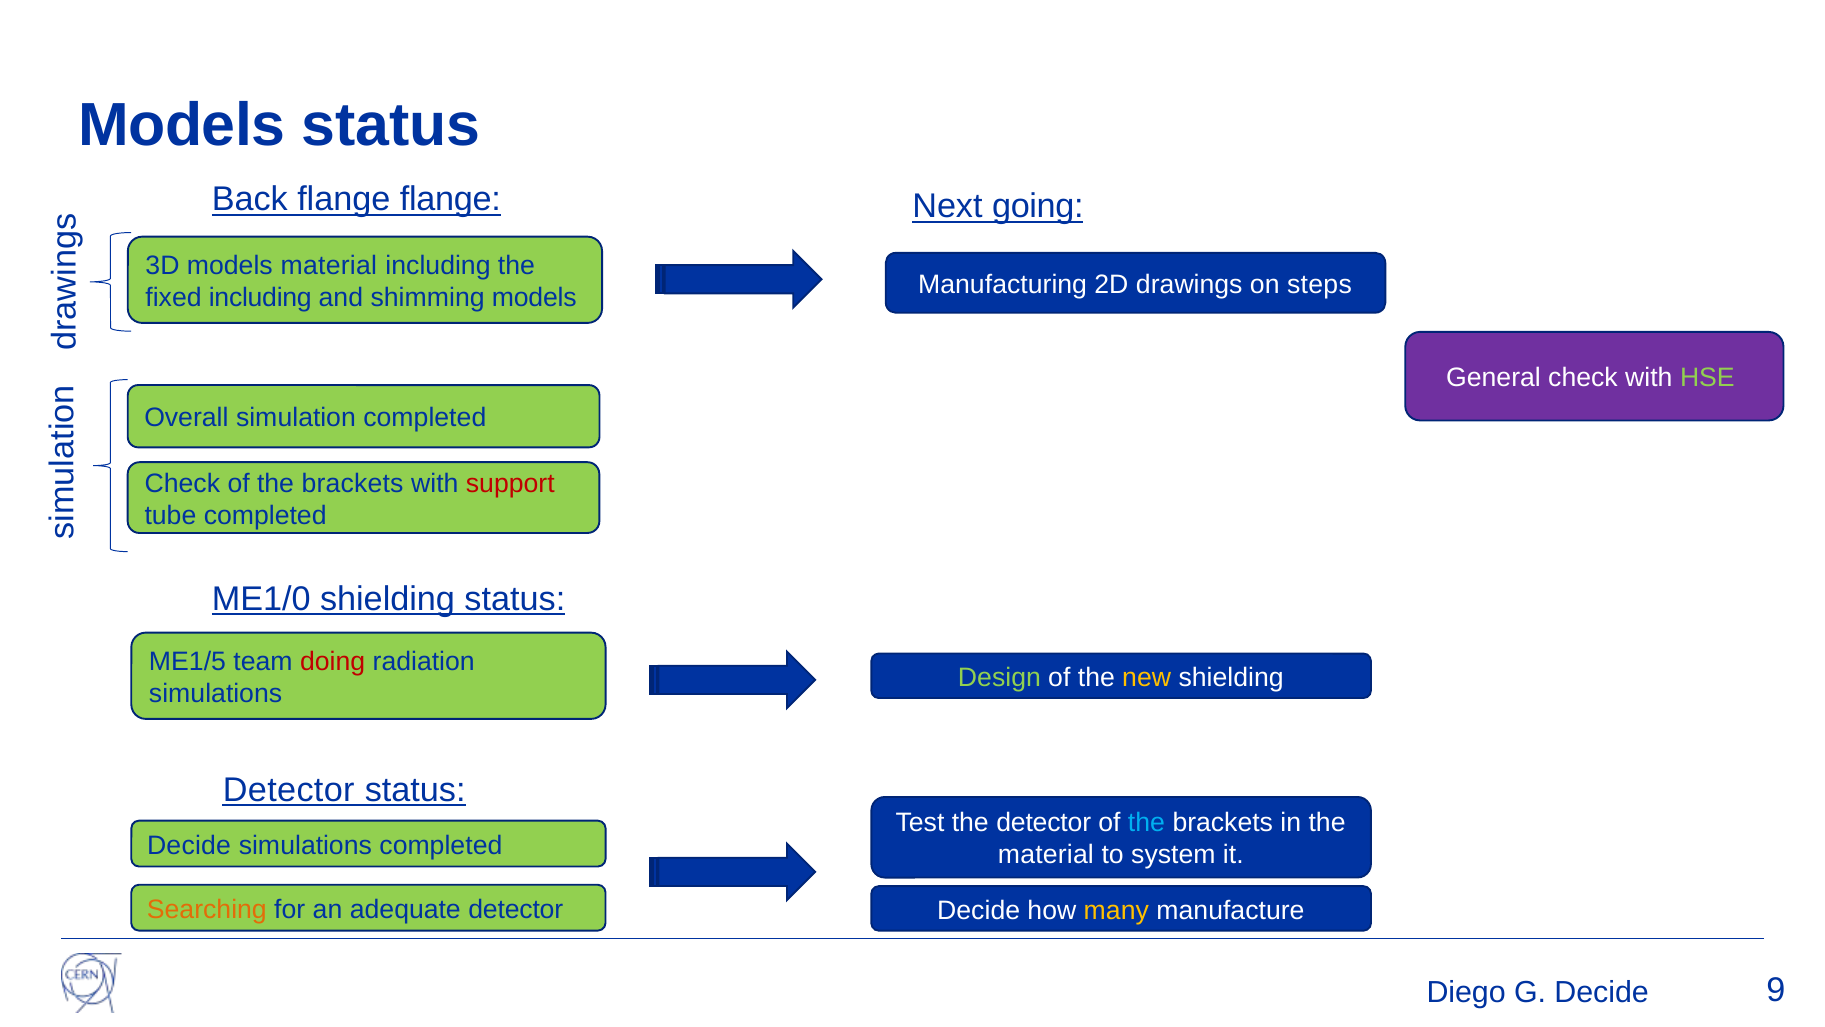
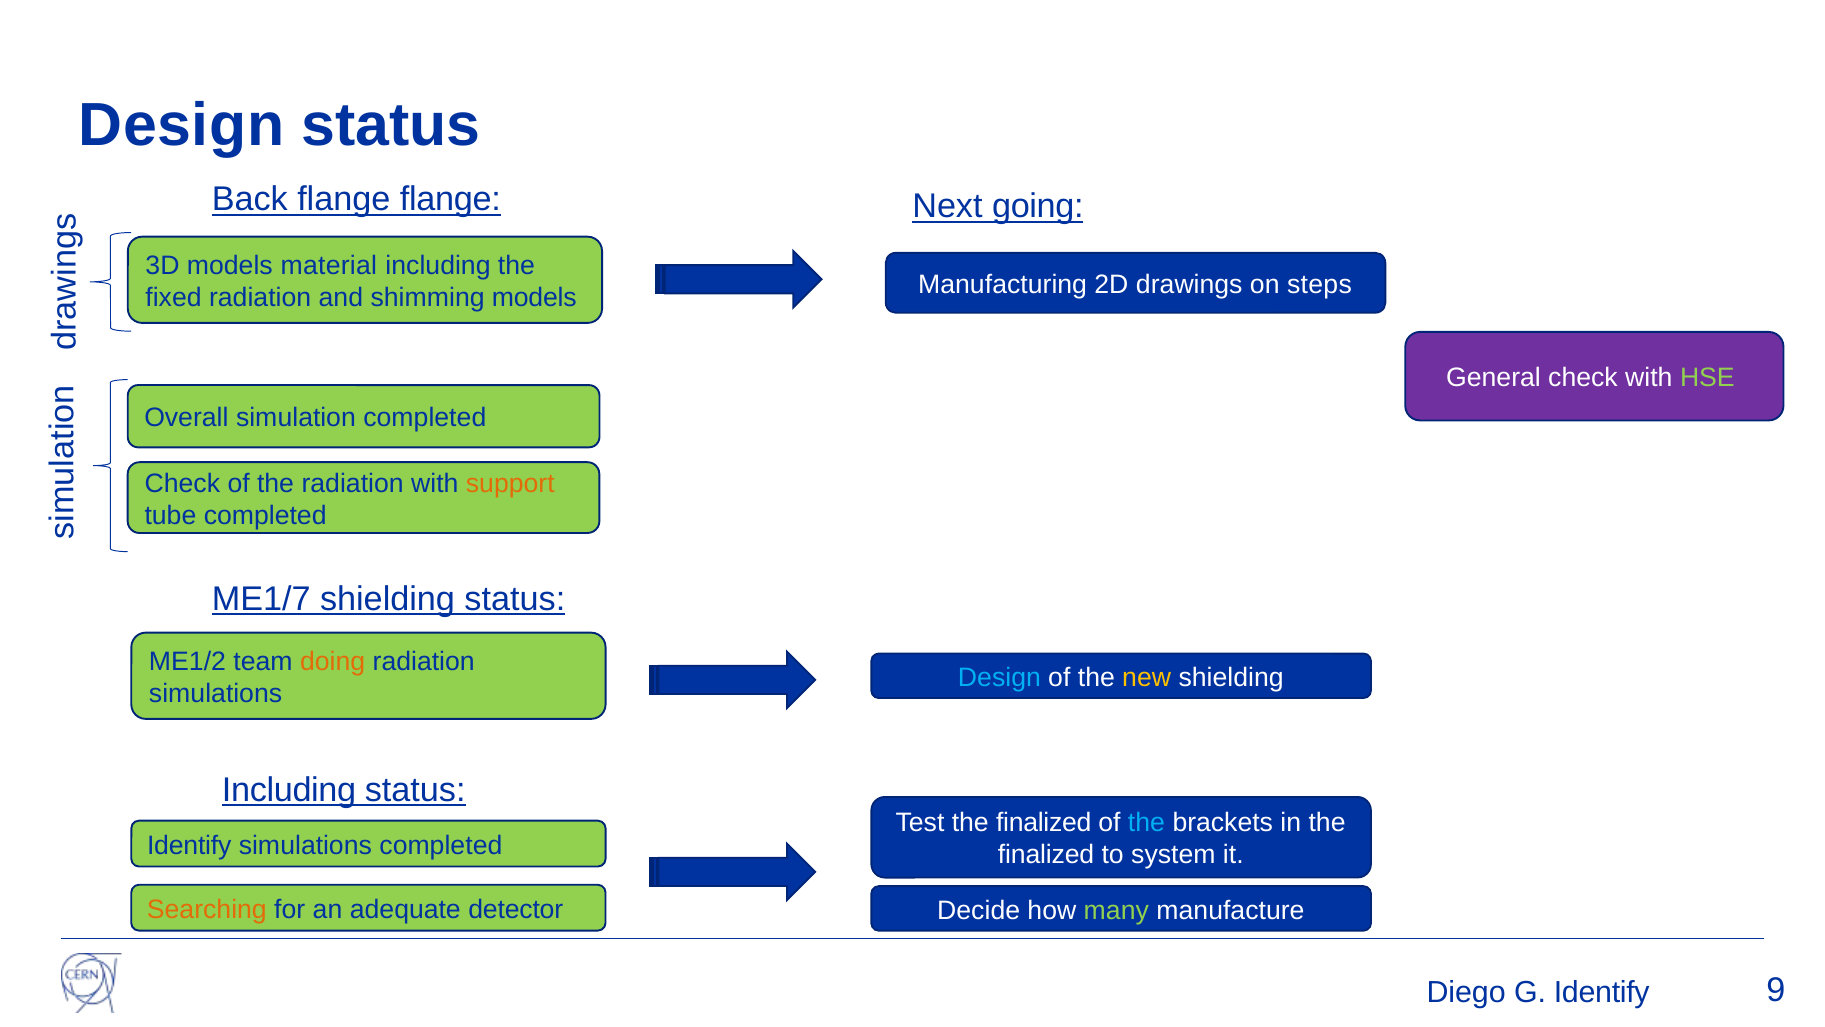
Models at (182, 125): Models -> Design
fixed including: including -> radiation
Check of the brackets: brackets -> radiation
support colour: red -> orange
ME1/0: ME1/0 -> ME1/7
ME1/5: ME1/5 -> ME1/2
doing colour: red -> orange
Design at (999, 677) colour: light green -> light blue
Detector at (289, 790): Detector -> Including
Test the detector: detector -> finalized
Decide at (189, 845): Decide -> Identify
material at (1046, 855): material -> finalized
many colour: yellow -> light green
G Decide: Decide -> Identify
